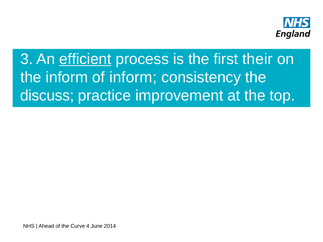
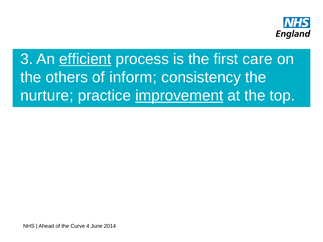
their: their -> care
the inform: inform -> others
discuss: discuss -> nurture
improvement underline: none -> present
